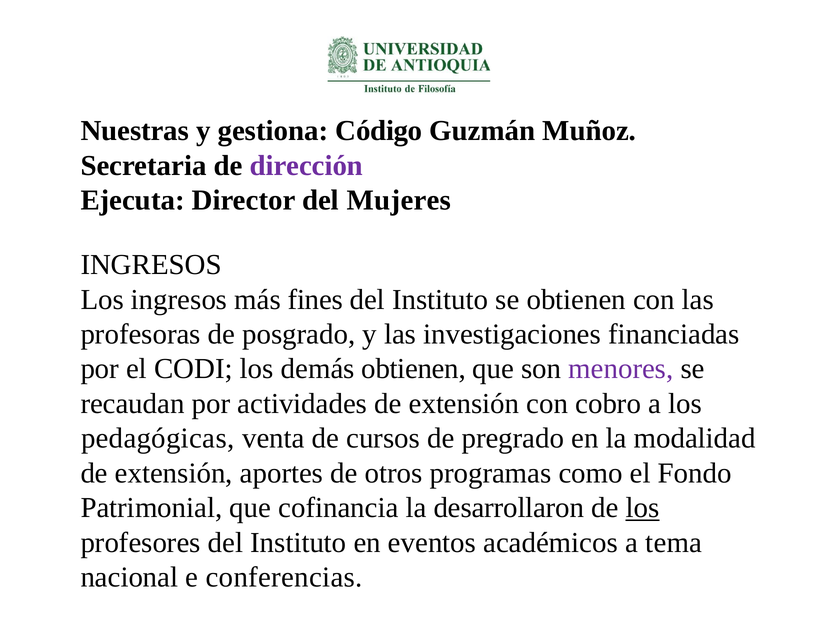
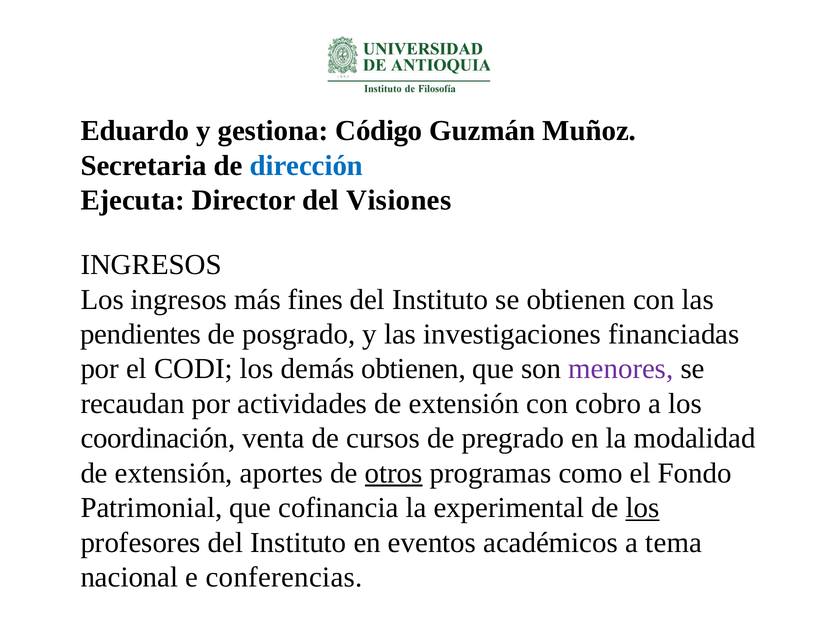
Nuestras: Nuestras -> Eduardo
dirección colour: purple -> blue
Mujeres: Mujeres -> Visiones
profesoras: profesoras -> pendientes
pedagógicas: pedagógicas -> coordinación
otros underline: none -> present
desarrollaron: desarrollaron -> experimental
